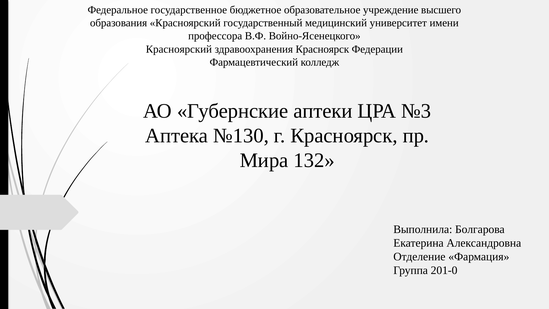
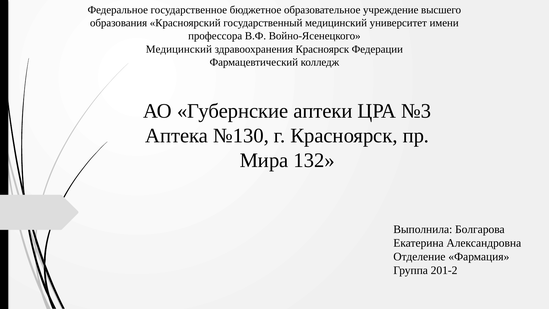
Красноярский at (179, 49): Красноярский -> Медицинский
201-0: 201-0 -> 201-2
